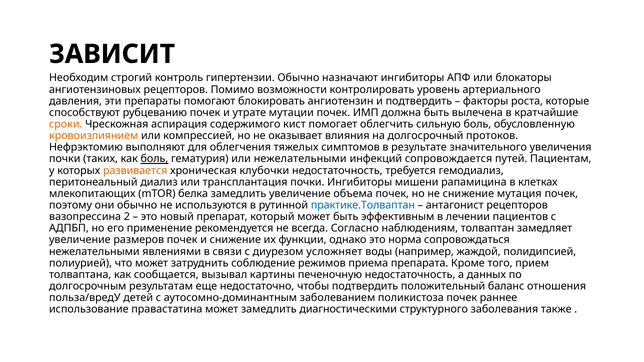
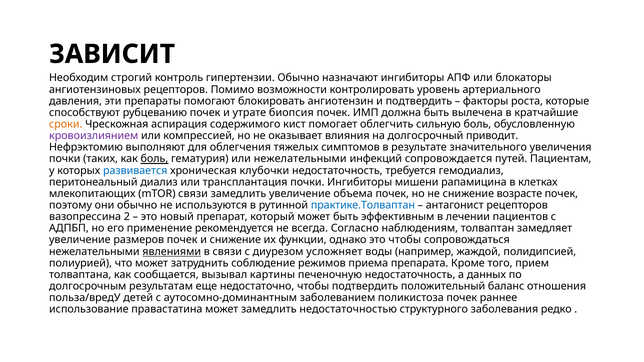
мутации: мутации -> биопсия
кровоизлиянием colour: orange -> purple
протоков: протоков -> приводит
развивается colour: orange -> blue
mTOR белка: белка -> связи
мутация: мутация -> возрасте
это норма: норма -> чтобы
явлениями underline: none -> present
диагностическими: диагностическими -> недостаточностью
также: также -> редко
